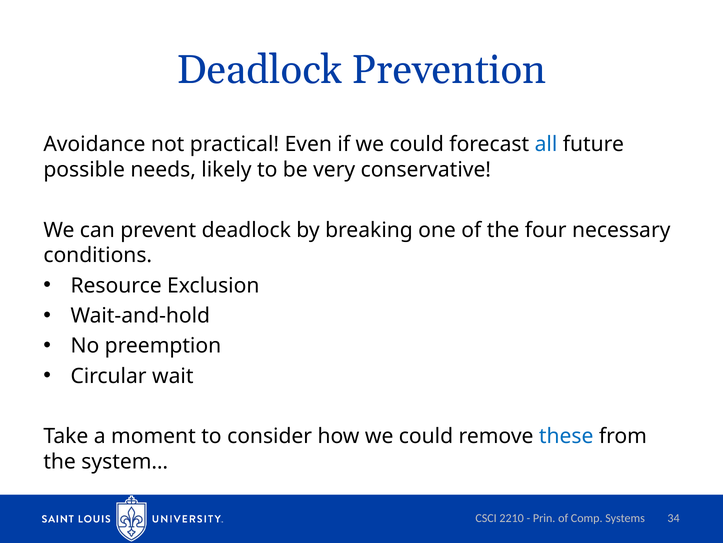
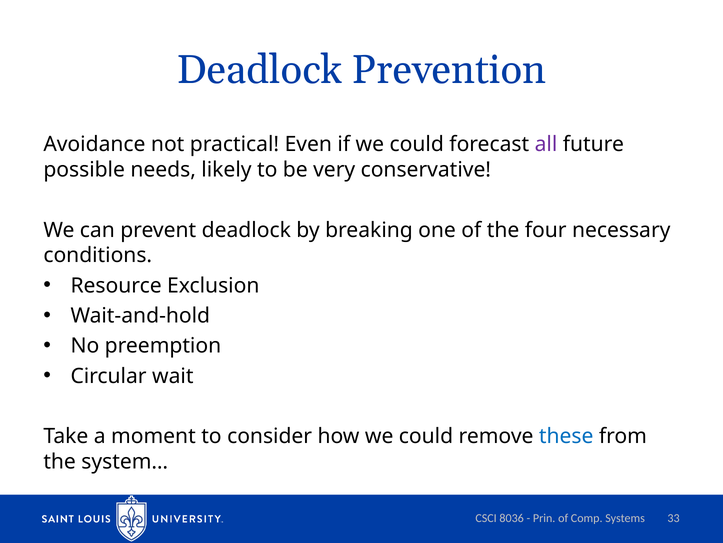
all colour: blue -> purple
2210: 2210 -> 8036
34: 34 -> 33
